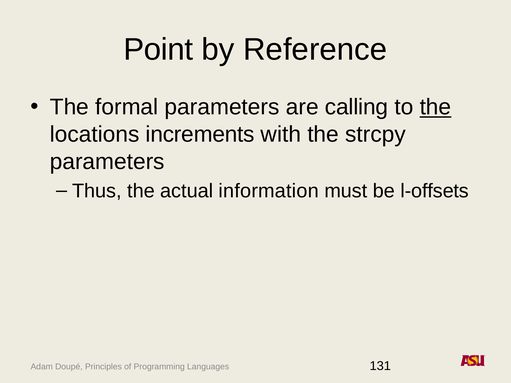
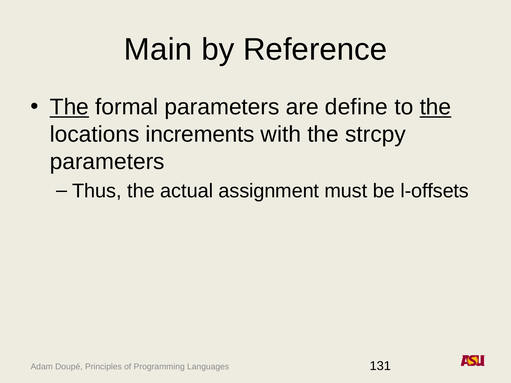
Point: Point -> Main
The at (69, 107) underline: none -> present
calling: calling -> define
information: information -> assignment
